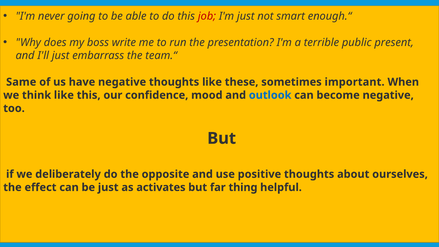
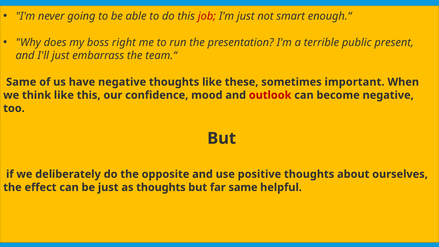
write: write -> right
outlook colour: blue -> red
as activates: activates -> thoughts
far thing: thing -> same
